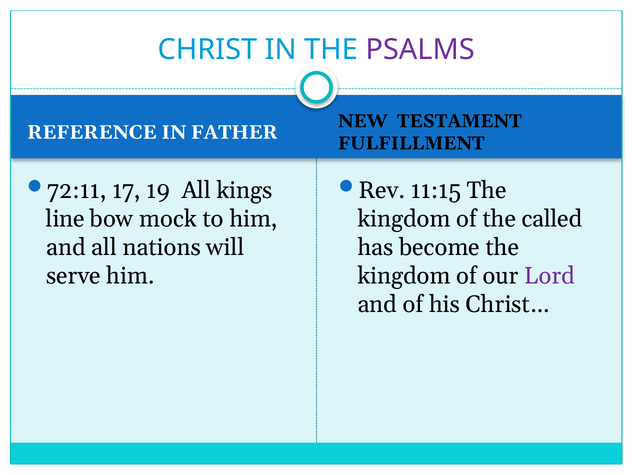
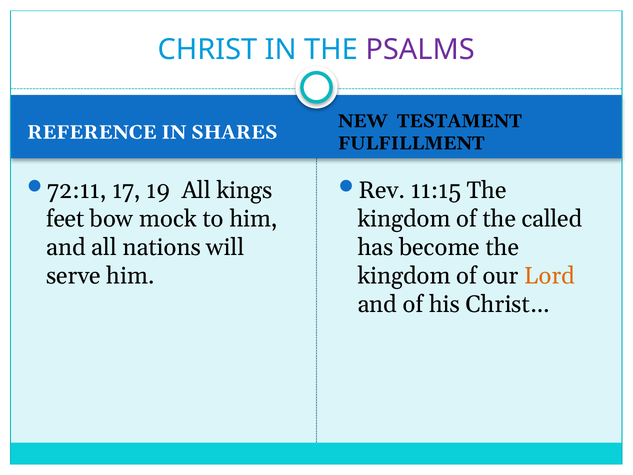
FATHER: FATHER -> SHARES
line: line -> feet
Lord colour: purple -> orange
